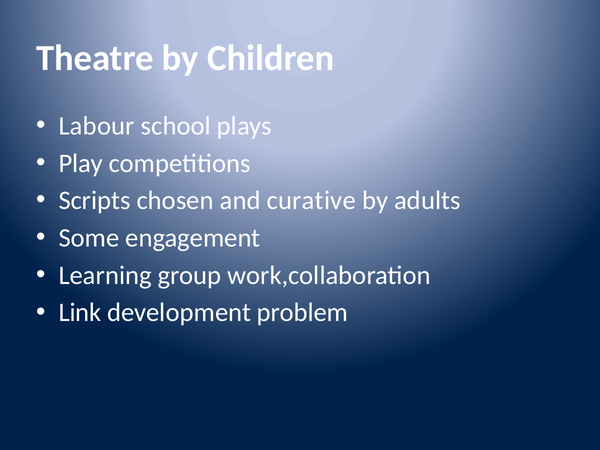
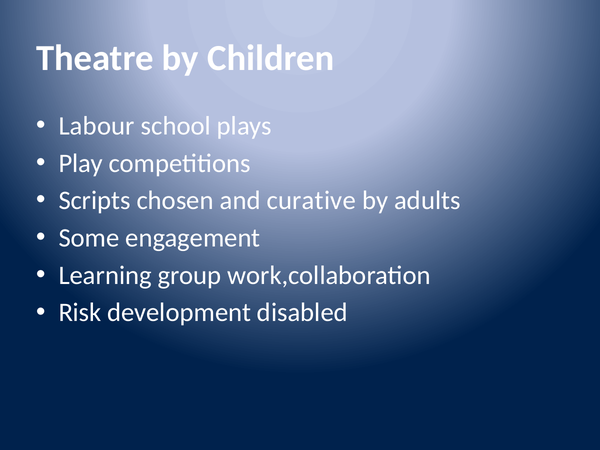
Link: Link -> Risk
problem: problem -> disabled
